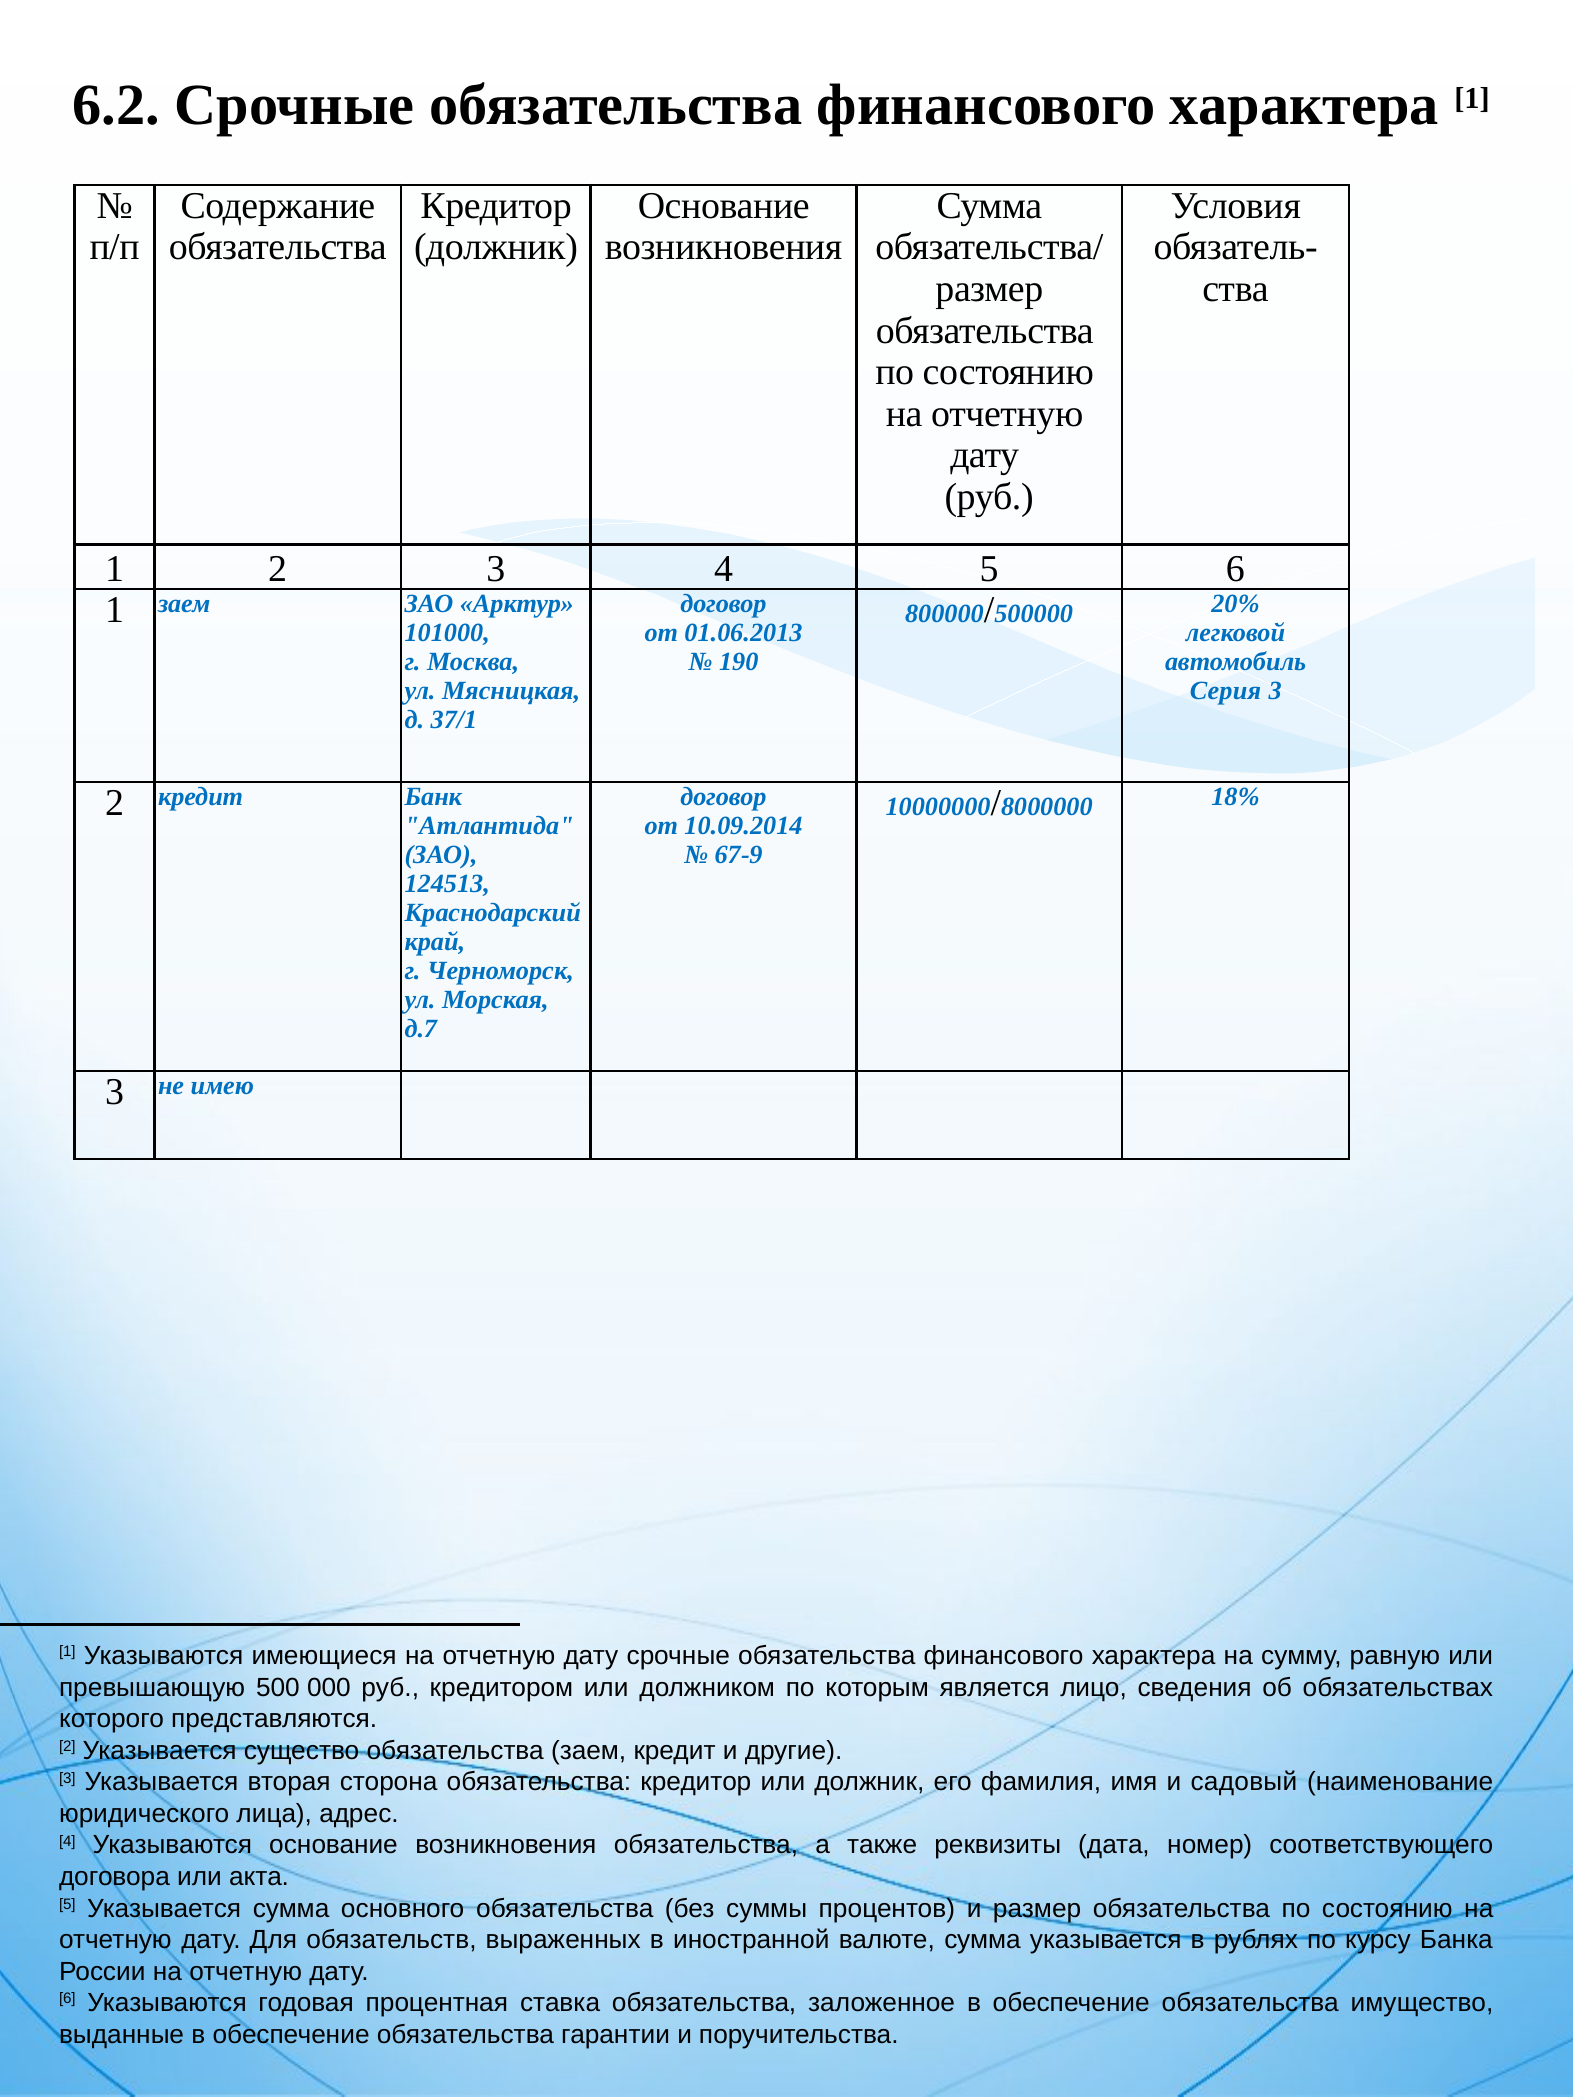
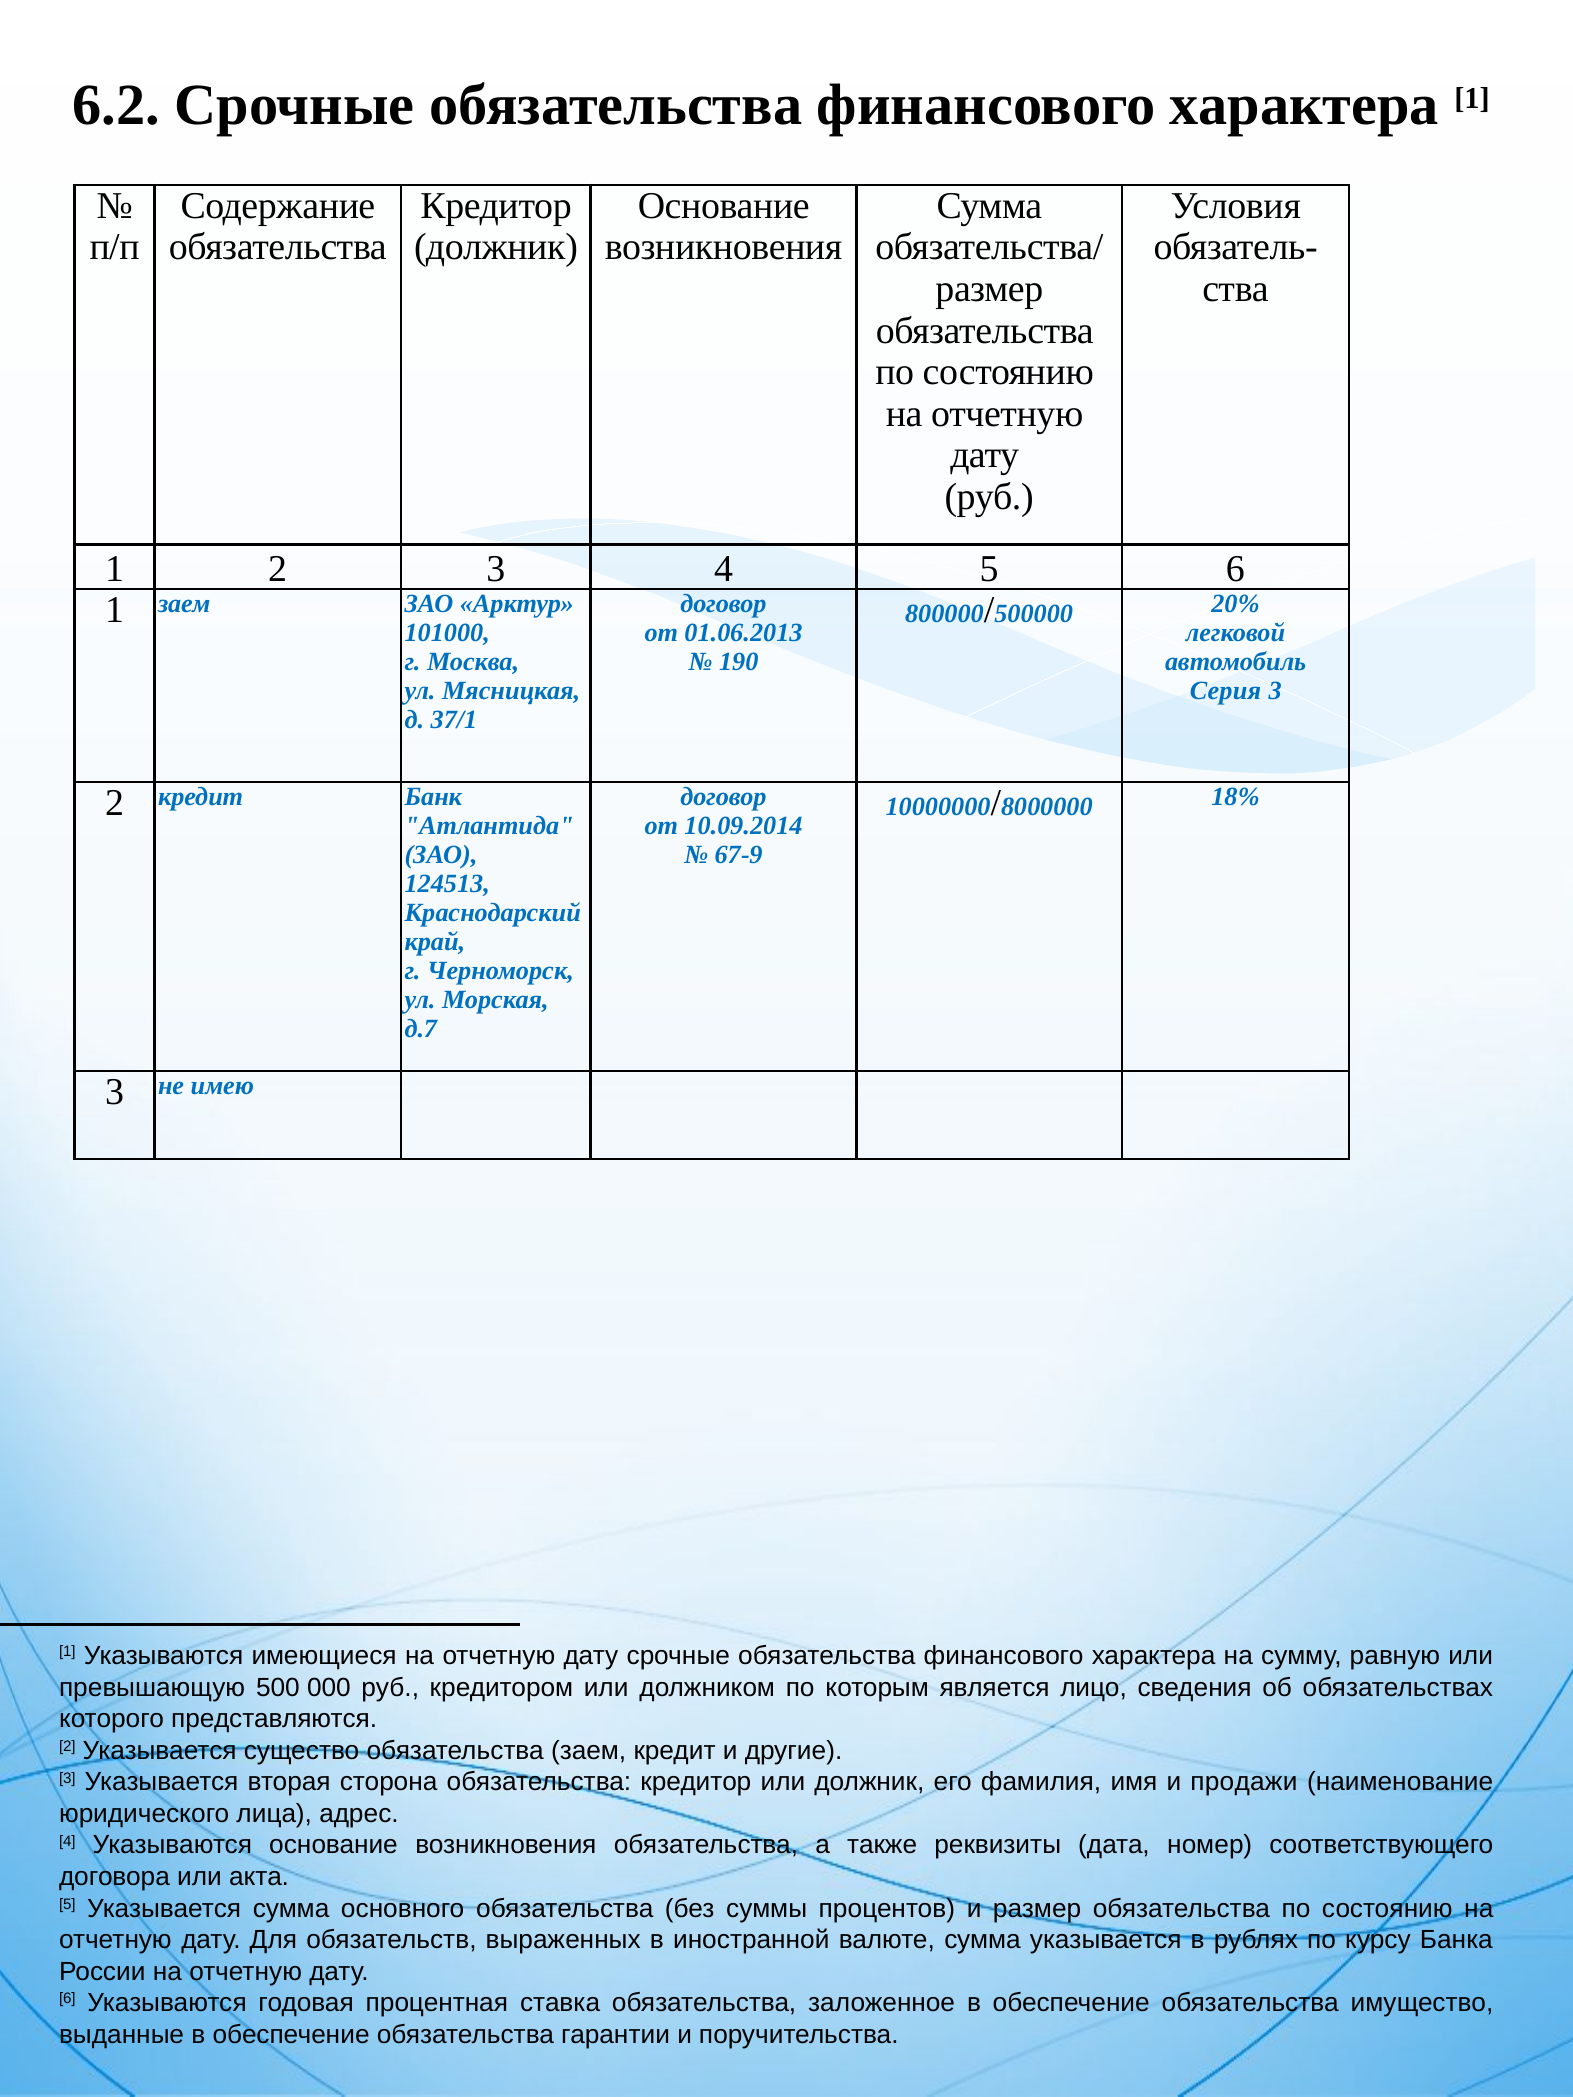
садовый: садовый -> продажи
